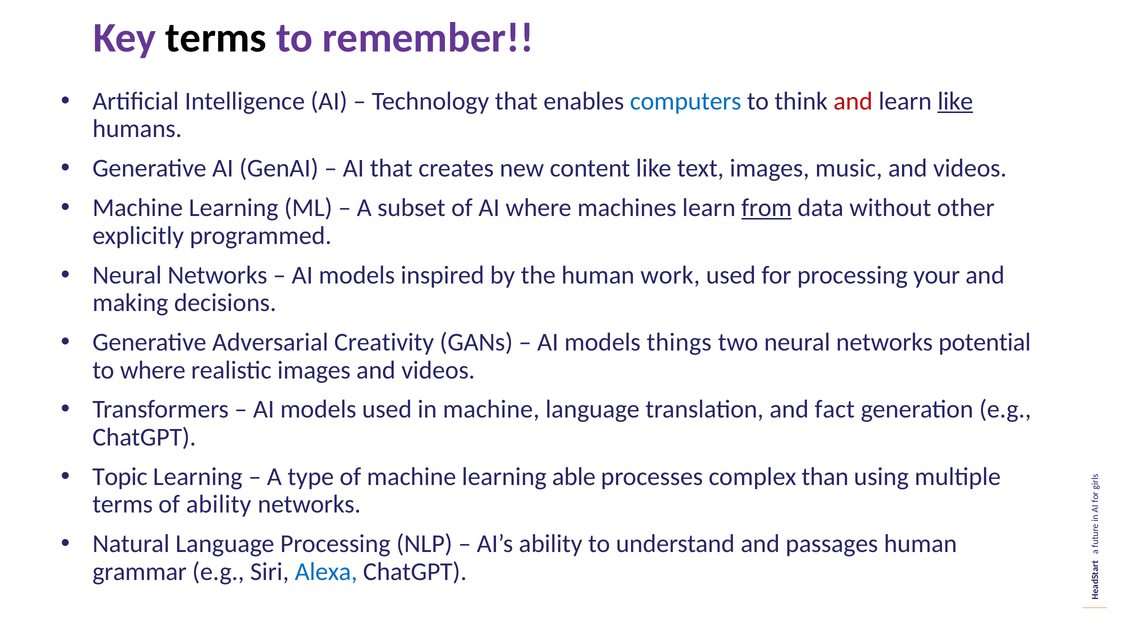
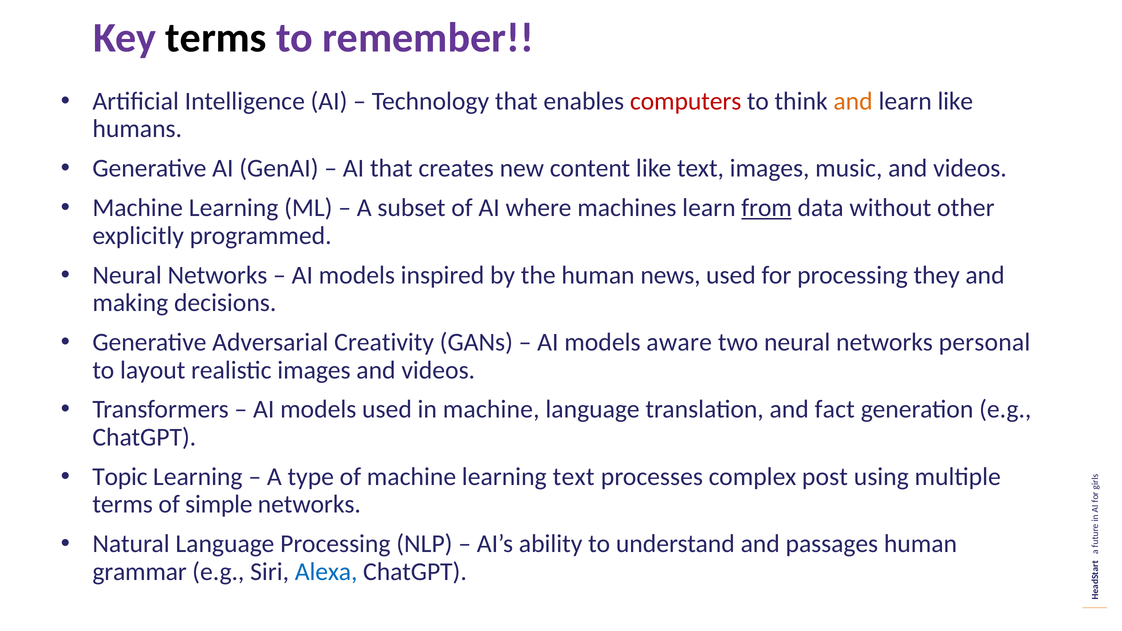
computers colour: blue -> red
and at (853, 101) colour: red -> orange
like at (955, 101) underline: present -> none
work: work -> news
your: your -> they
things: things -> aware
potential: potential -> personal
to where: where -> layout
learning able: able -> text
than: than -> post
of ability: ability -> simple
